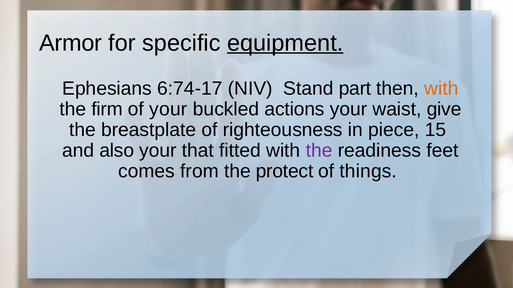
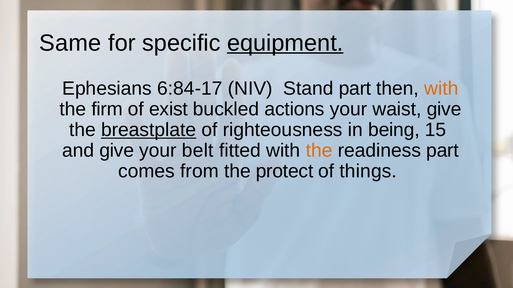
Armor: Armor -> Same
6:74-17: 6:74-17 -> 6:84-17
of your: your -> exist
breastplate underline: none -> present
piece: piece -> being
and also: also -> give
that: that -> belt
the at (319, 151) colour: purple -> orange
readiness feet: feet -> part
